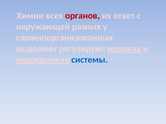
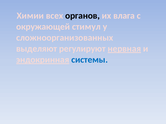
органов colour: red -> black
ответ: ответ -> влага
разных: разных -> стимул
